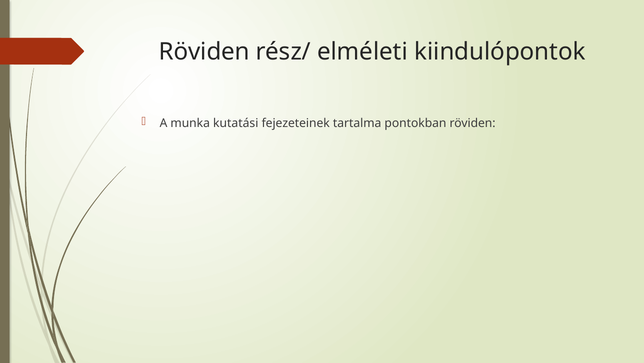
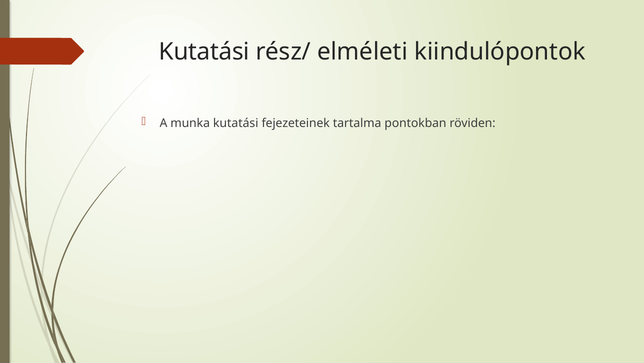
Röviden at (204, 52): Röviden -> Kutatási
